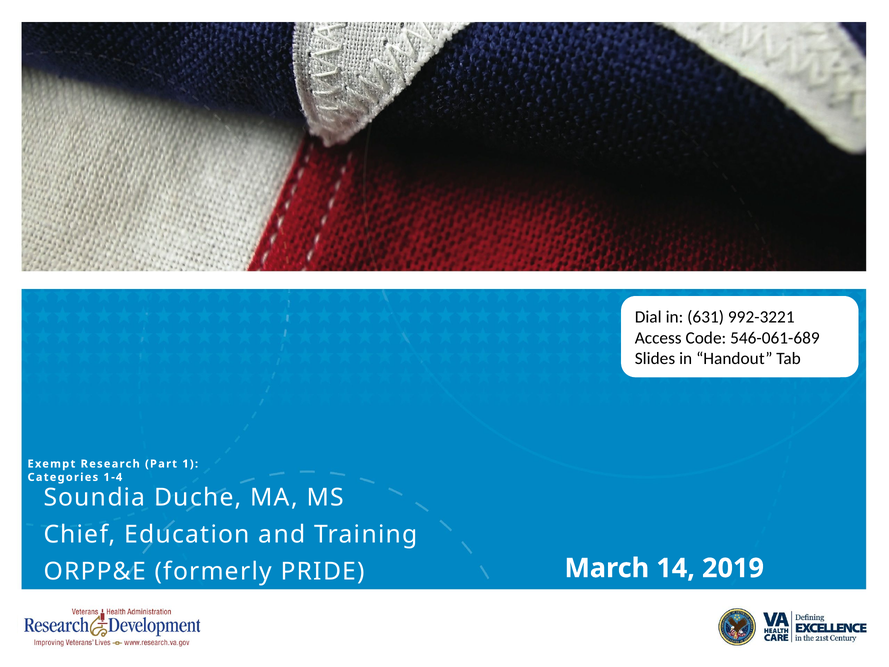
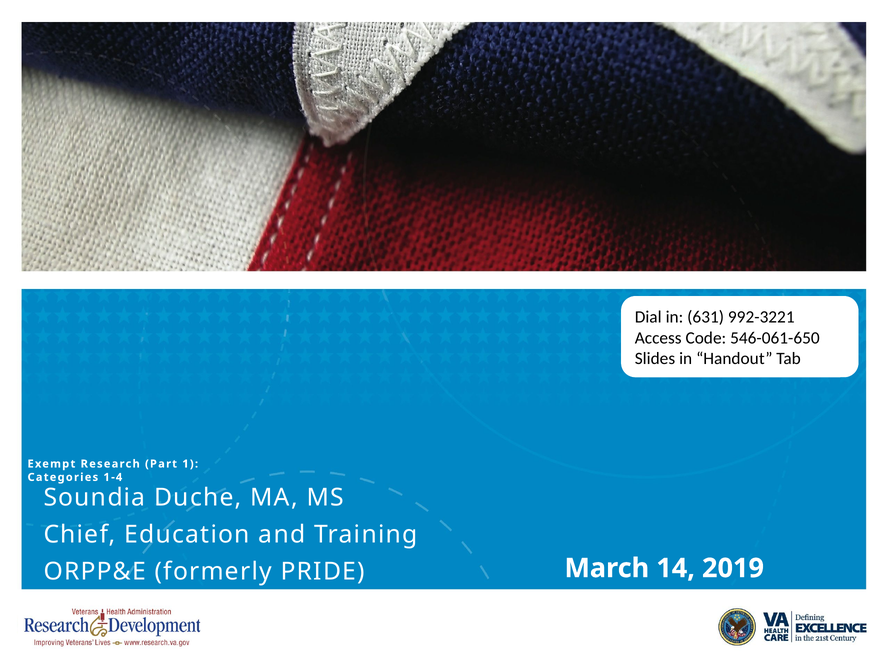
546-061-689: 546-061-689 -> 546-061-650
